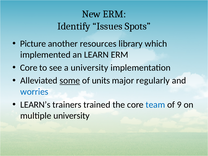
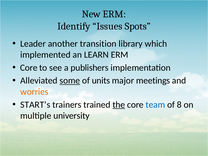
Picture: Picture -> Leader
resources: resources -> transition
a university: university -> publishers
regularly: regularly -> meetings
worries colour: blue -> orange
LEARN’s: LEARN’s -> START’s
the underline: none -> present
9: 9 -> 8
